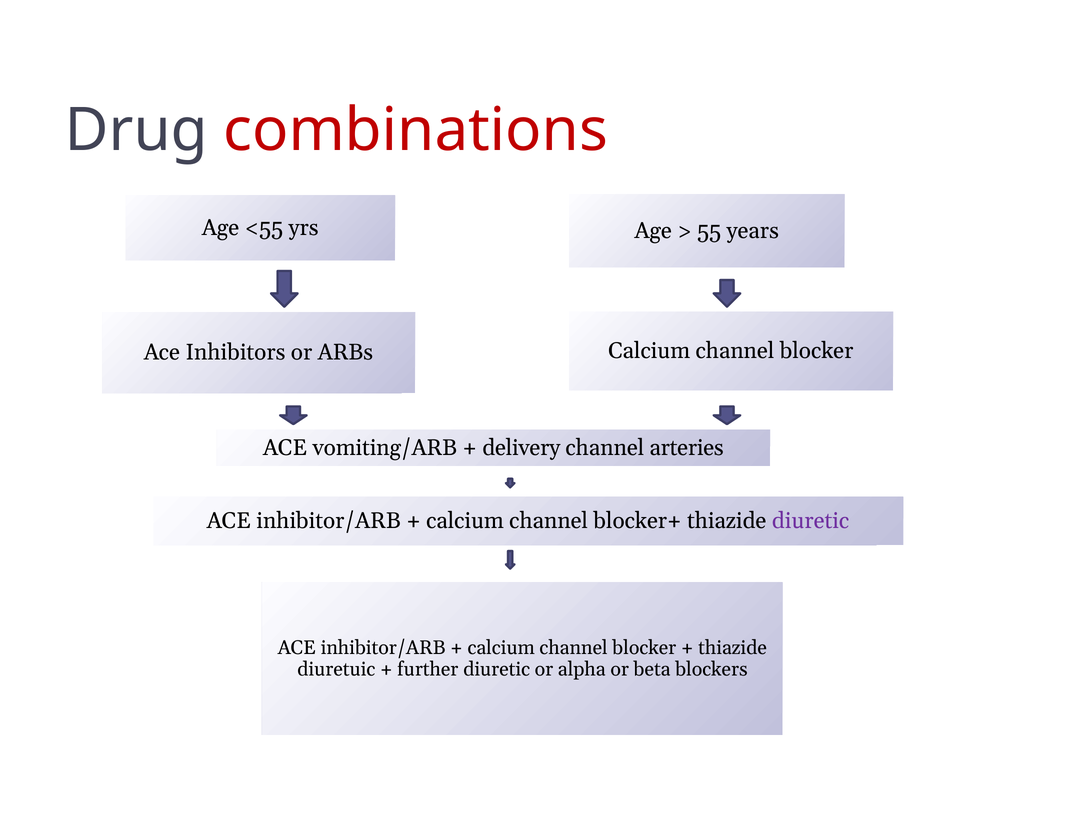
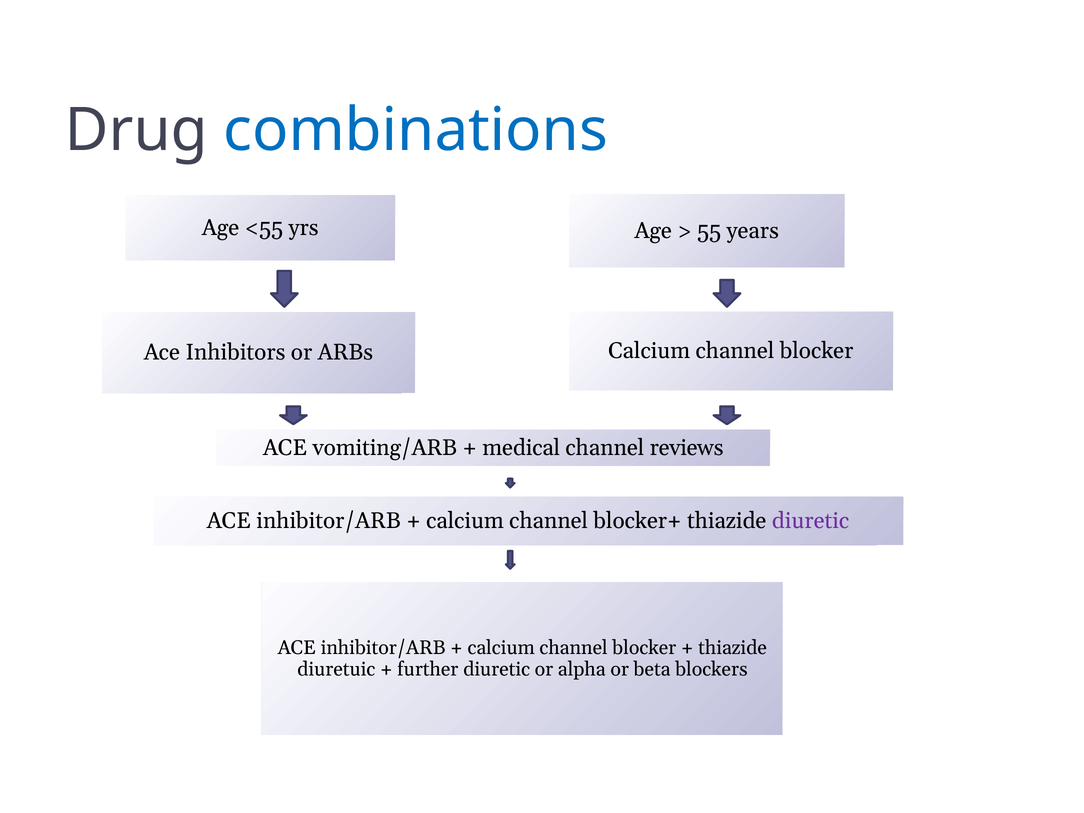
combinations colour: red -> blue
delivery: delivery -> medical
arteries: arteries -> reviews
